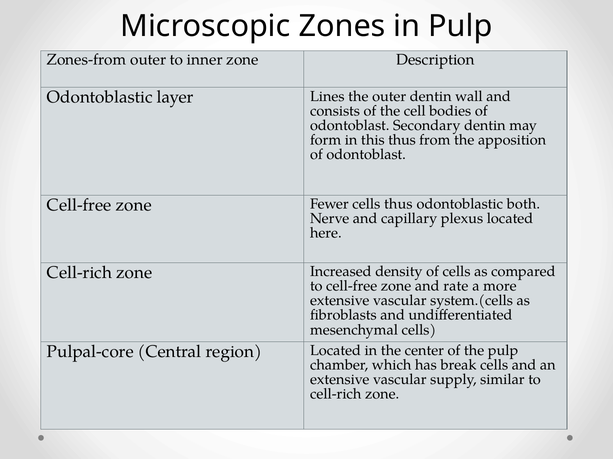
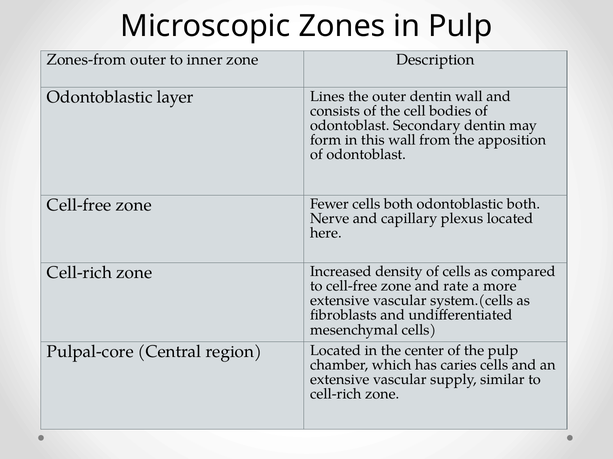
this thus: thus -> wall
cells thus: thus -> both
break: break -> caries
